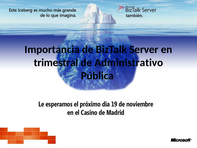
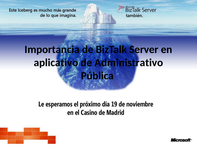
trimestral: trimestral -> aplicativo
